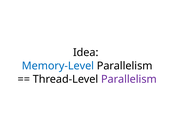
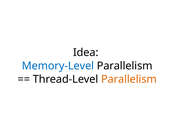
Parallelism at (129, 79) colour: purple -> orange
